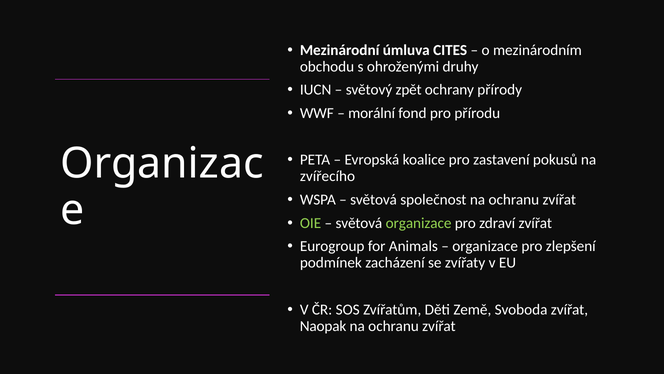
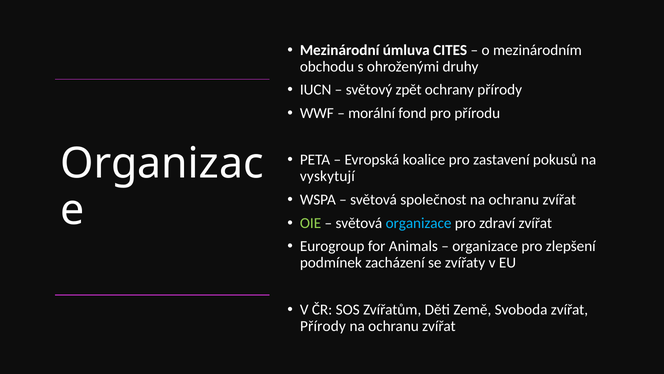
zvířecího: zvířecího -> vyskytují
organizace at (419, 223) colour: light green -> light blue
Naopak at (323, 326): Naopak -> Přírody
